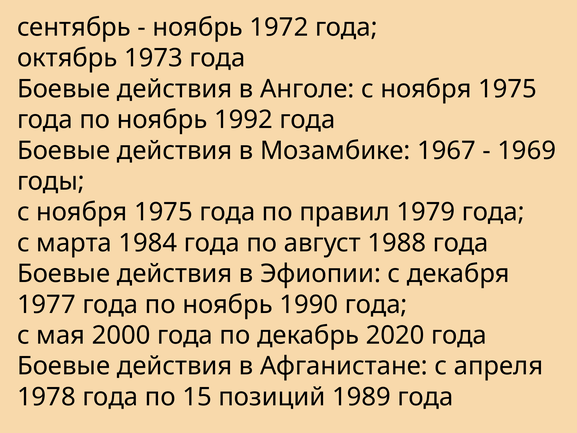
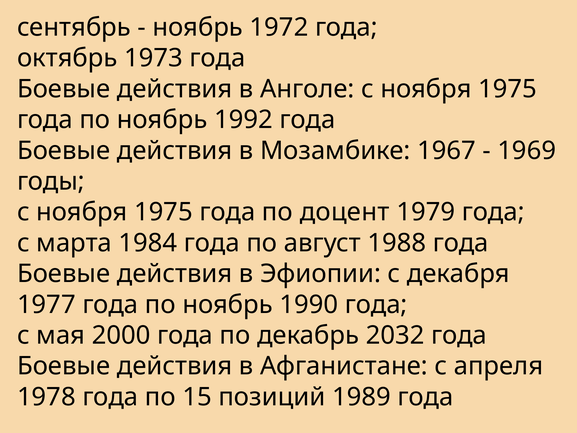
правил: правил -> доцент
2020: 2020 -> 2032
